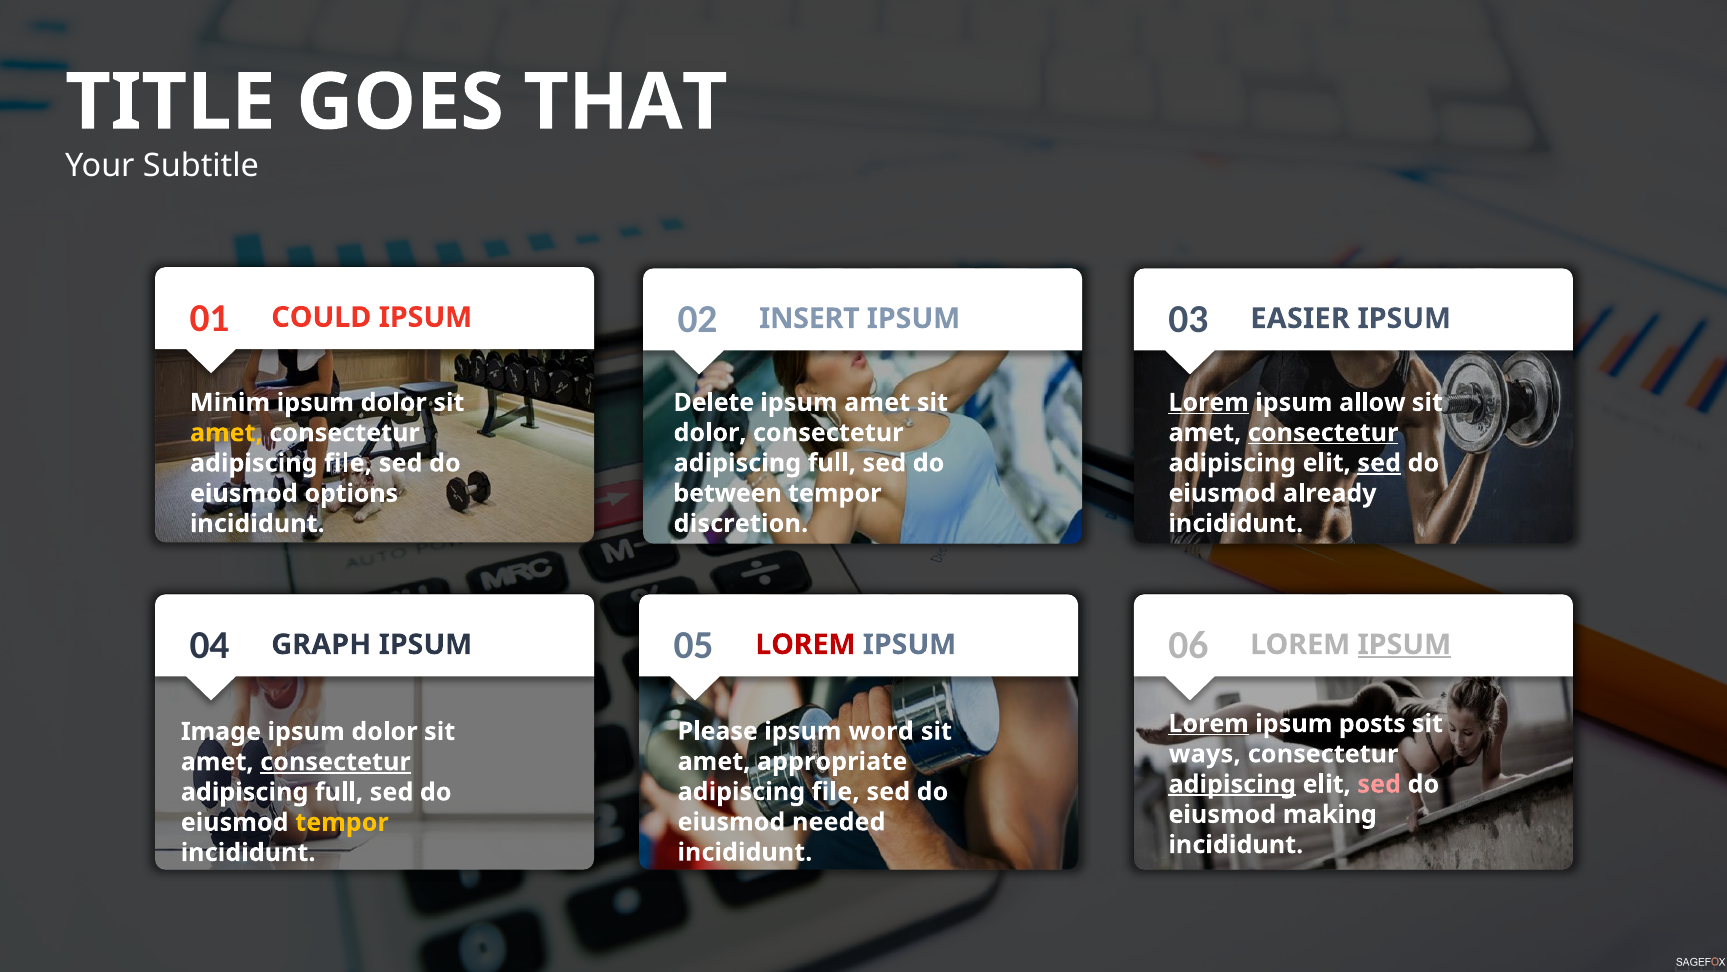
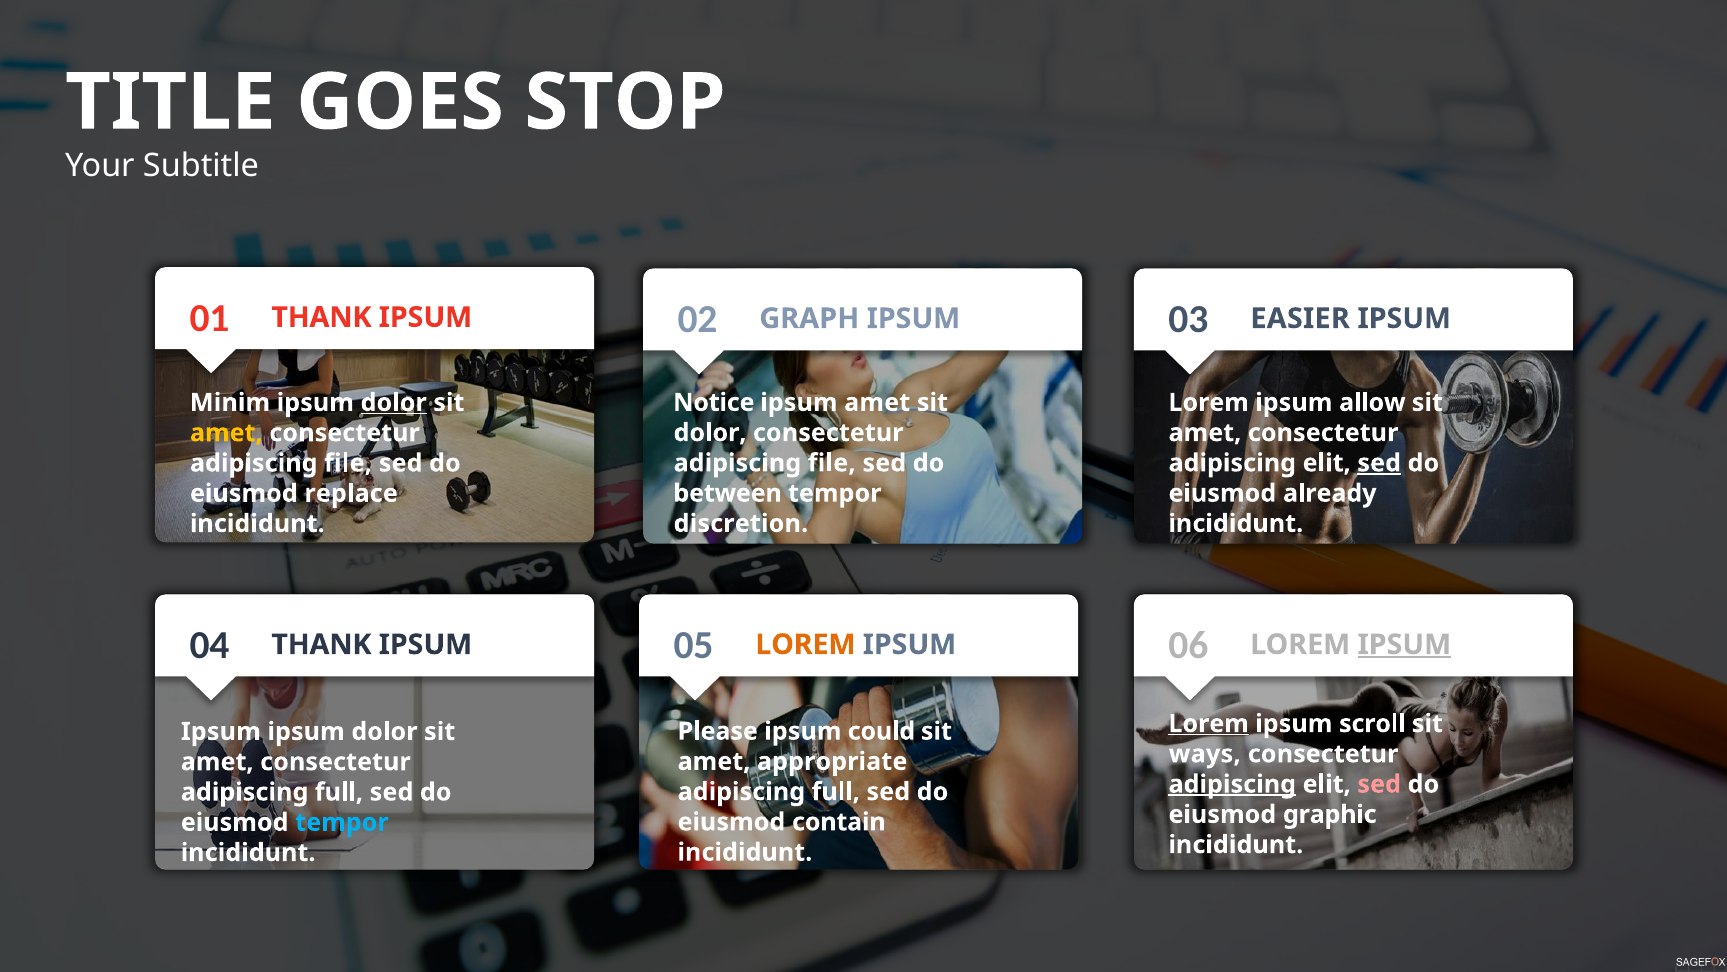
THAT: THAT -> STOP
01 COULD: COULD -> THANK
INSERT: INSERT -> GRAPH
dolor at (394, 402) underline: none -> present
Delete: Delete -> Notice
Lorem at (1209, 402) underline: present -> none
consectetur at (1323, 433) underline: present -> none
full at (832, 463): full -> file
options: options -> replace
04 GRAPH: GRAPH -> THANK
LOREM at (805, 644) colour: red -> orange
posts: posts -> scroll
word: word -> could
Image at (221, 731): Image -> Ipsum
consectetur at (335, 761) underline: present -> none
file at (836, 791): file -> full
making: making -> graphic
needed: needed -> contain
tempor at (342, 822) colour: yellow -> light blue
